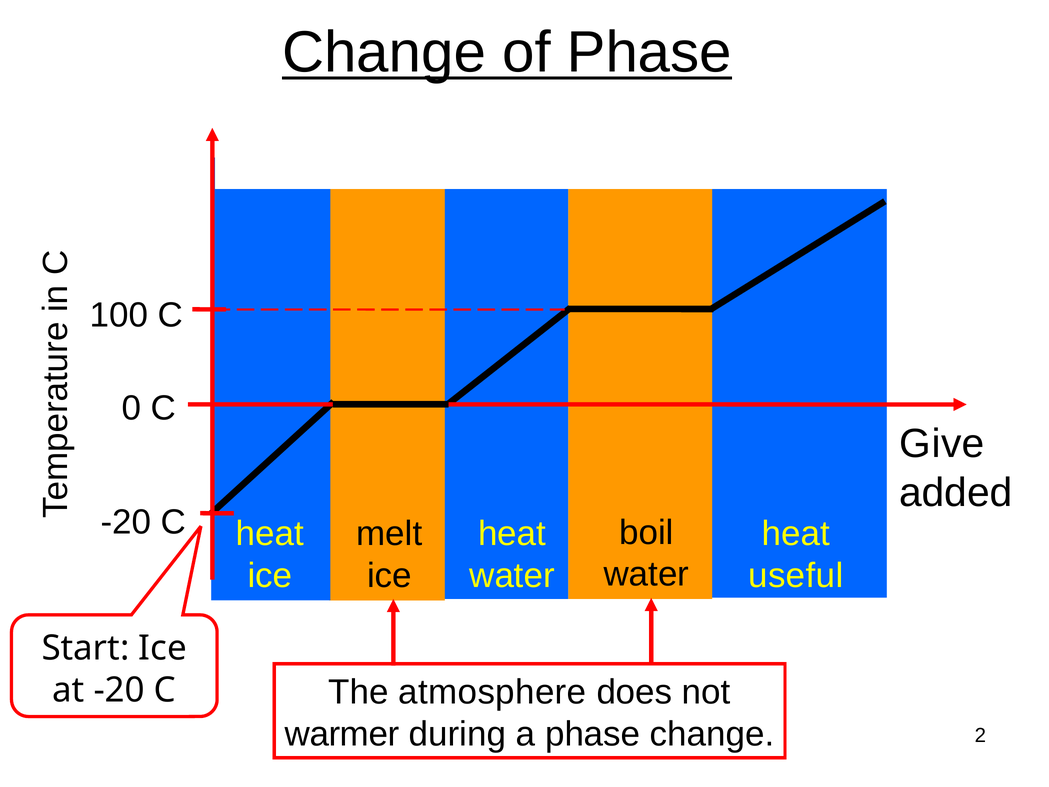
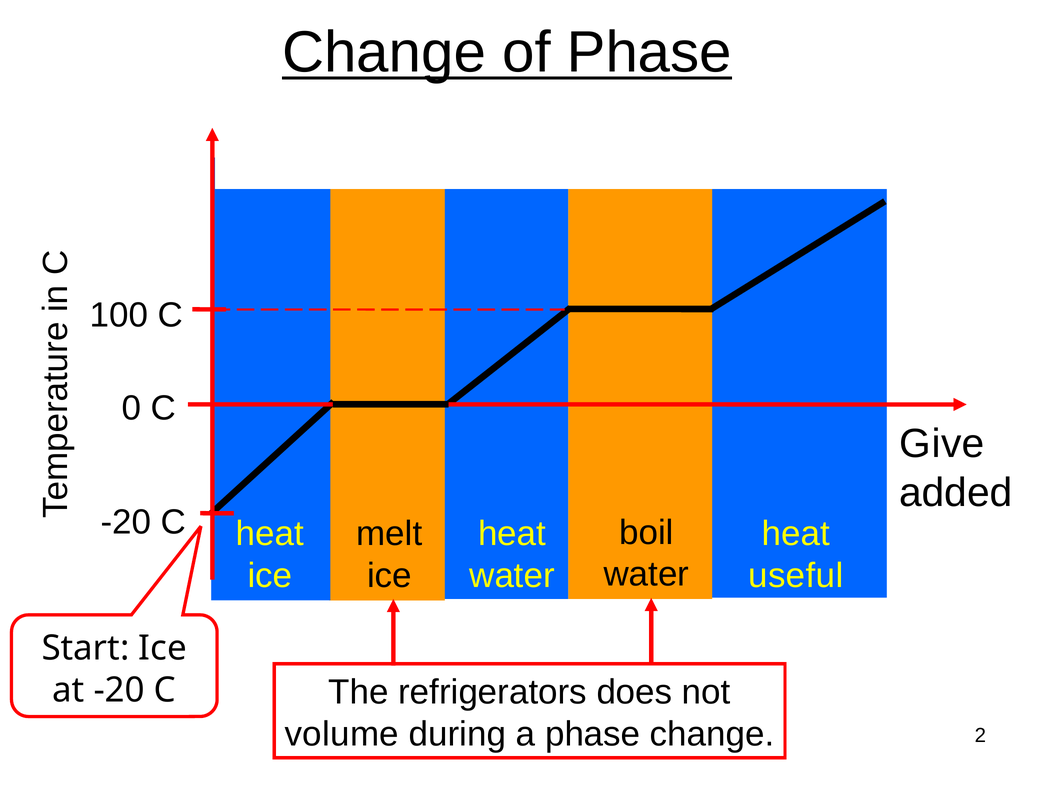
atmosphere: atmosphere -> refrigerators
warmer: warmer -> volume
